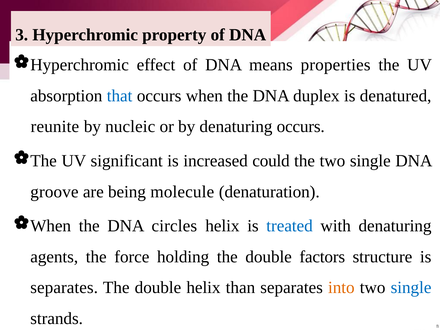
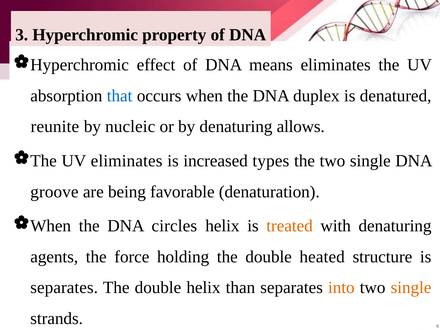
means properties: properties -> eliminates
denaturing occurs: occurs -> allows
UV significant: significant -> eliminates
could: could -> types
molecule: molecule -> favorable
treated colour: blue -> orange
factors: factors -> heated
single at (411, 288) colour: blue -> orange
